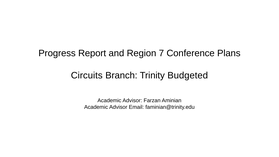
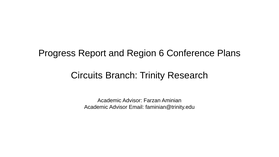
7: 7 -> 6
Budgeted: Budgeted -> Research
